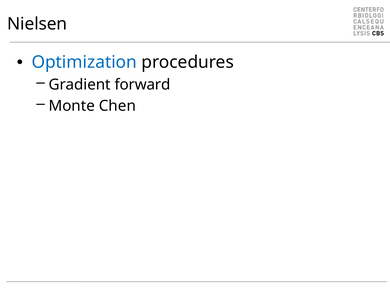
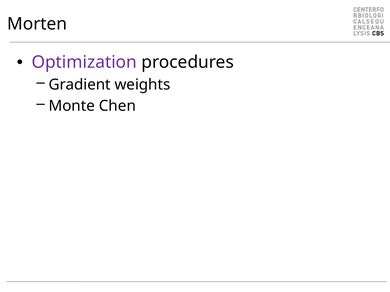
Nielsen: Nielsen -> Morten
Optimization colour: blue -> purple
forward: forward -> weights
